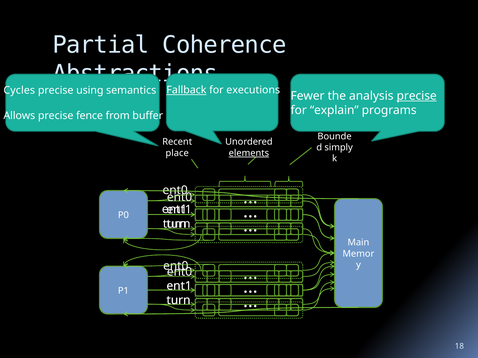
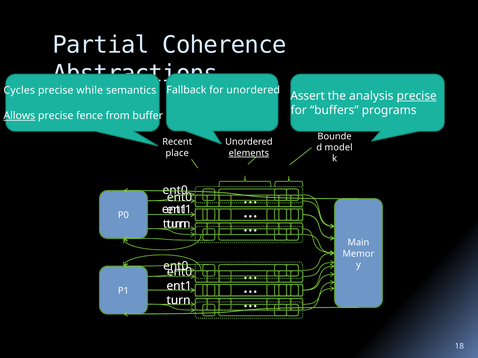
Fallback underline: present -> none
for executions: executions -> unordered
using: using -> while
Fewer: Fewer -> Assert
explain: explain -> buffers
Allows underline: none -> present
simply: simply -> model
